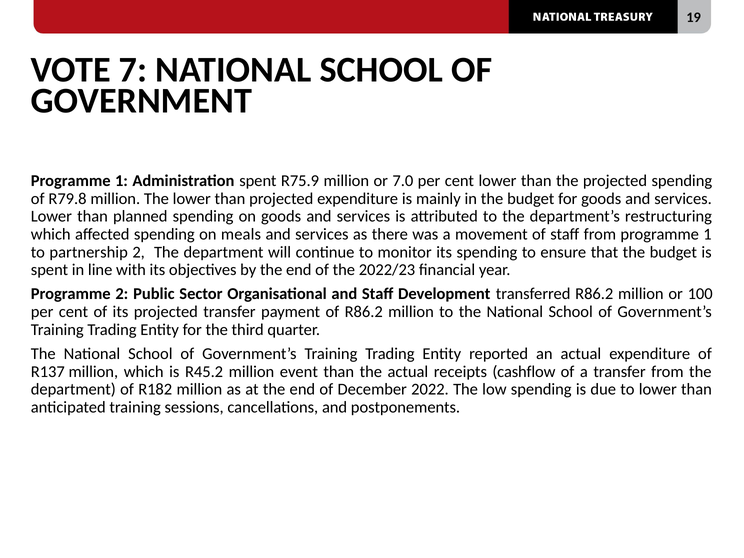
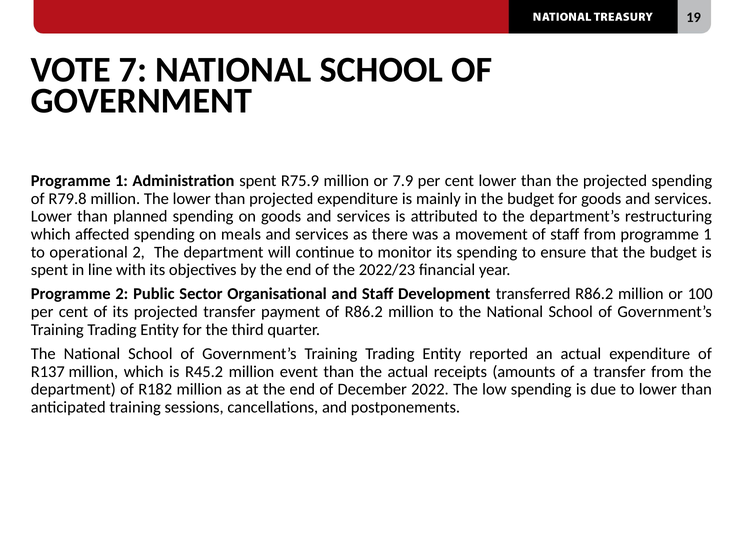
7.0: 7.0 -> 7.9
partnership: partnership -> operational
cashflow: cashflow -> amounts
